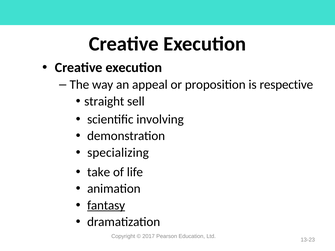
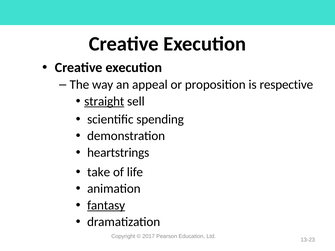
straight underline: none -> present
involving: involving -> spending
specializing: specializing -> heartstrings
